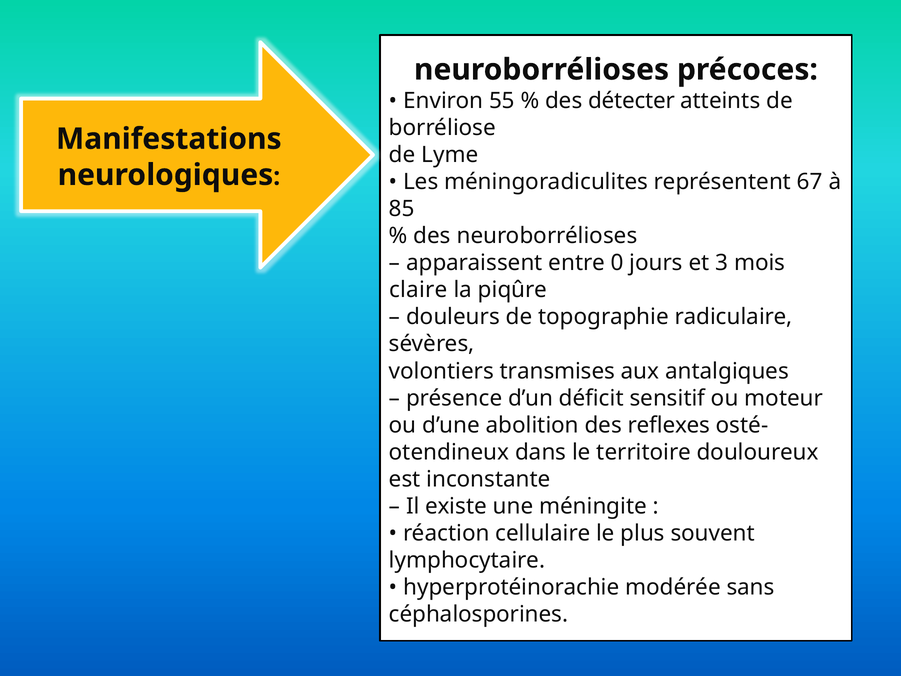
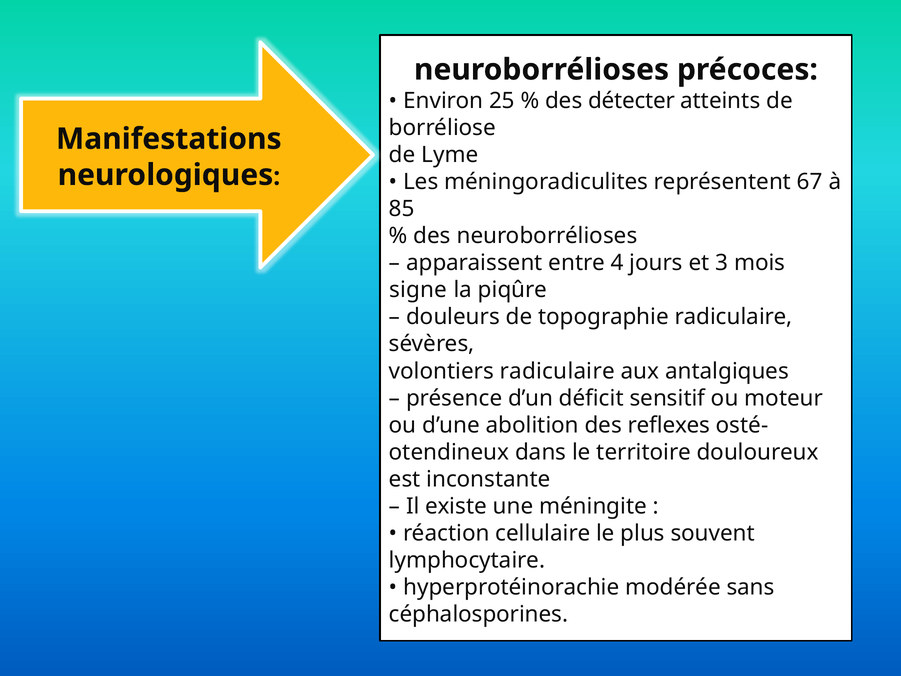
55: 55 -> 25
0: 0 -> 4
claire: claire -> signe
volontiers transmises: transmises -> radiculaire
